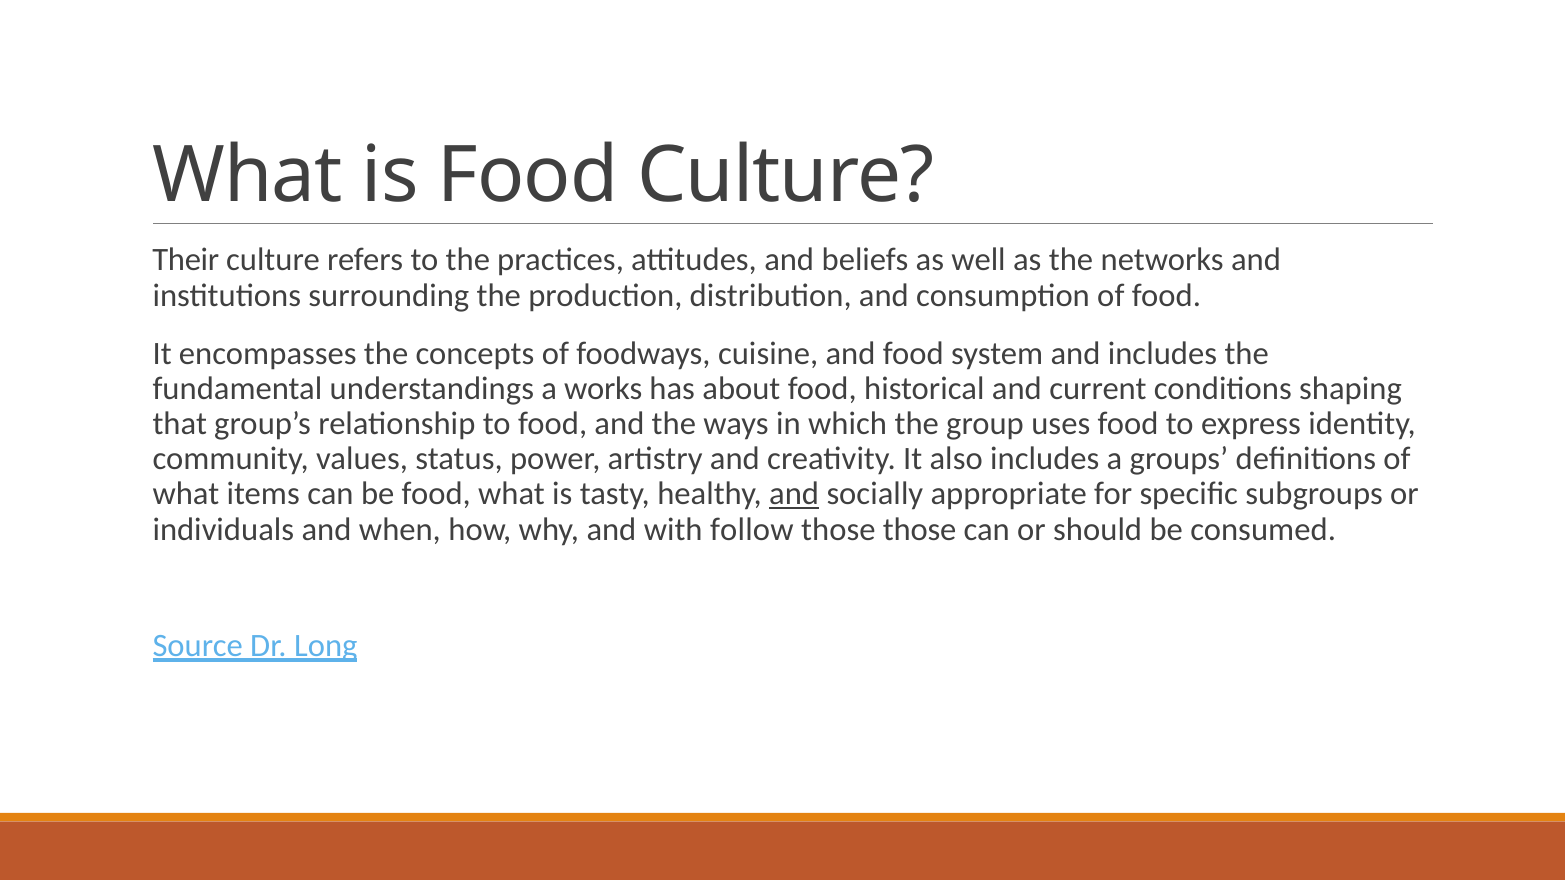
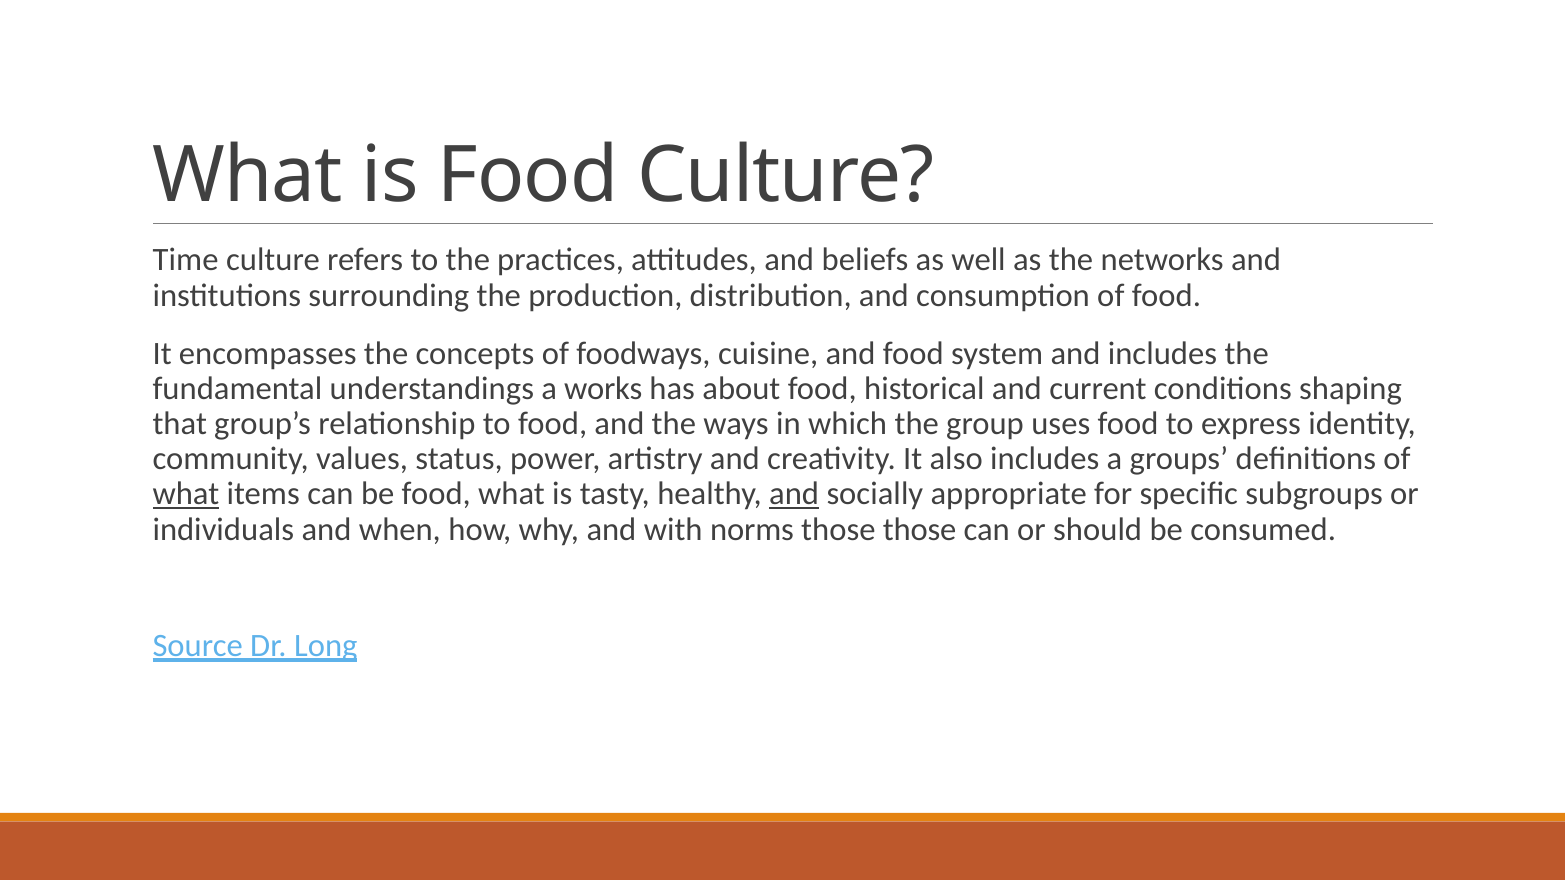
Their: Their -> Time
what at (186, 494) underline: none -> present
follow: follow -> norms
